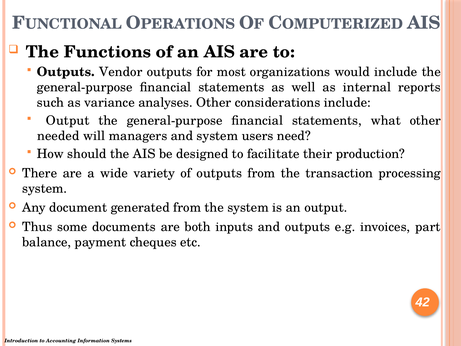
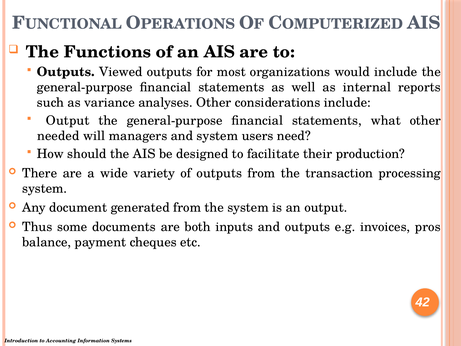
Vendor: Vendor -> Viewed
part: part -> pros
